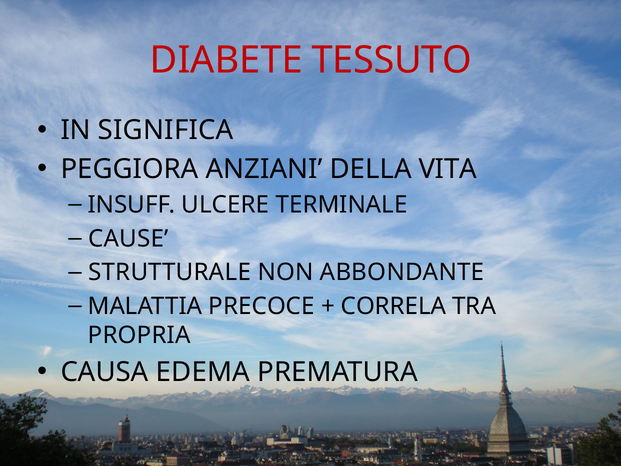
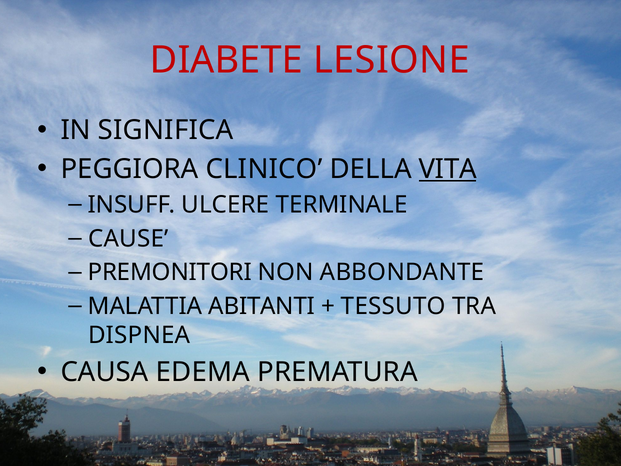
TESSUTO: TESSUTO -> LESIONE
ANZIANI: ANZIANI -> CLINICO
VITA underline: none -> present
STRUTTURALE: STRUTTURALE -> PREMONITORI
PRECOCE: PRECOCE -> ABITANTI
CORRELA: CORRELA -> TESSUTO
PROPRIA: PROPRIA -> DISPNEA
